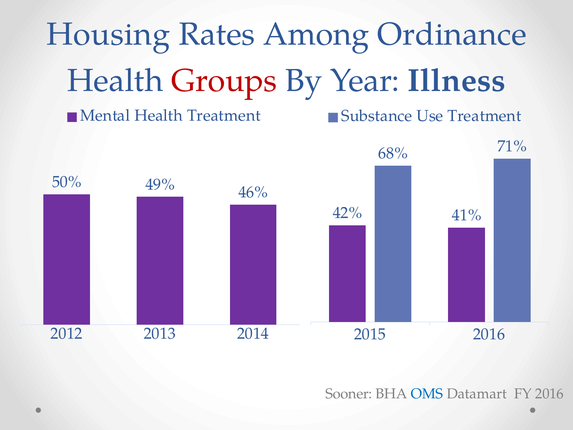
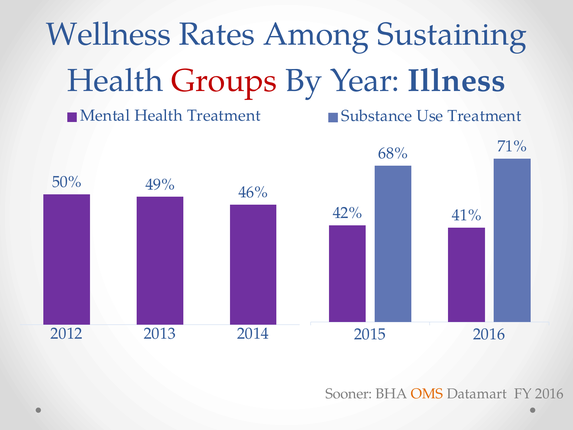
Housing: Housing -> Wellness
Ordinance: Ordinance -> Sustaining
OMS colour: blue -> orange
